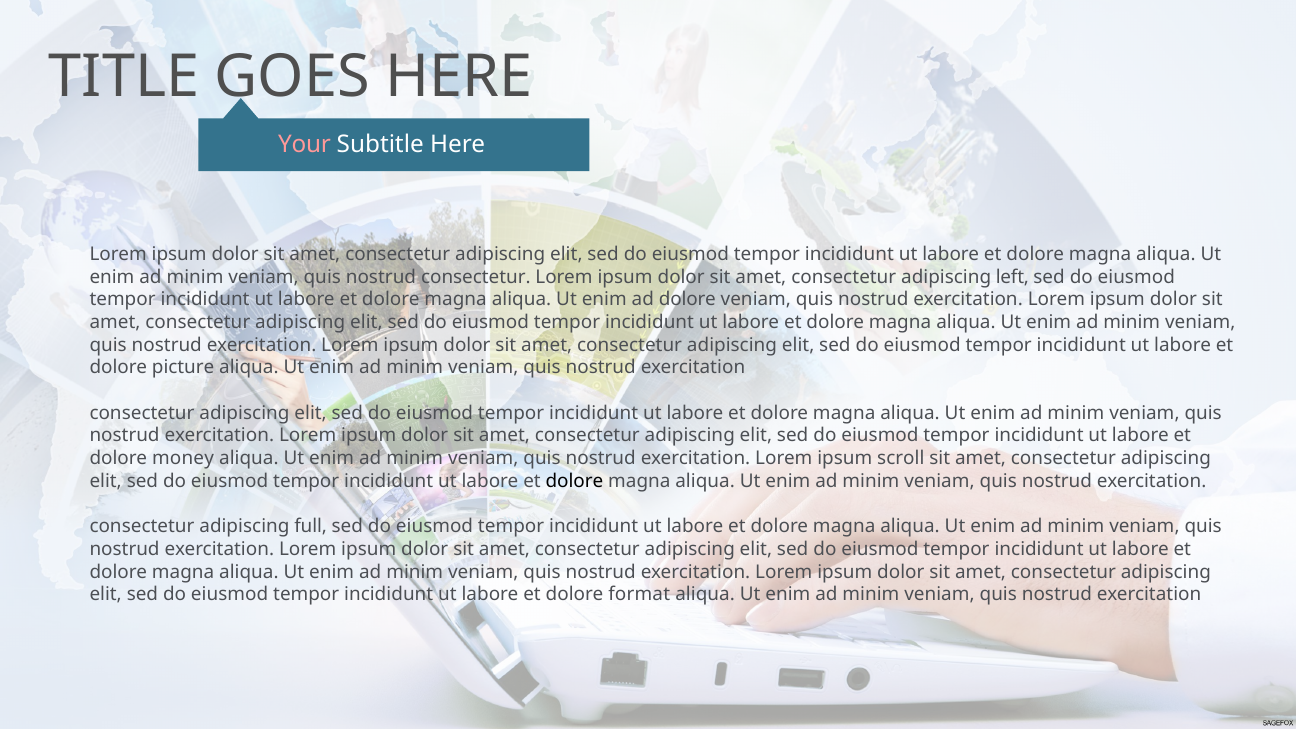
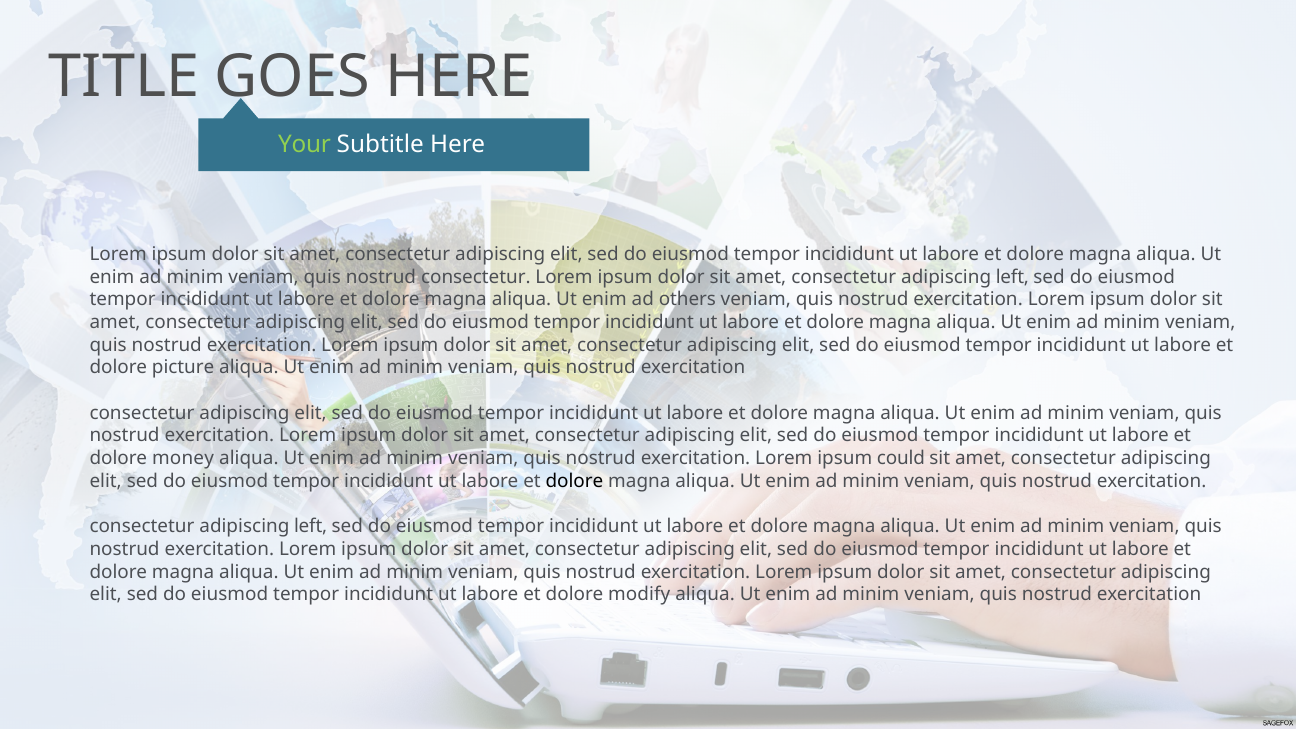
Your colour: pink -> light green
ad dolore: dolore -> others
scroll: scroll -> could
full at (311, 526): full -> left
format: format -> modify
